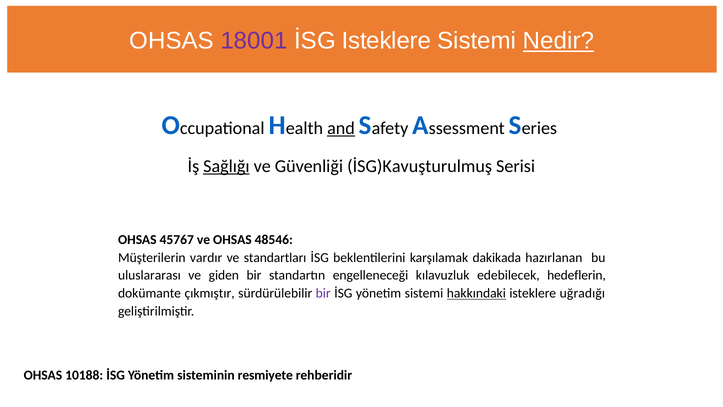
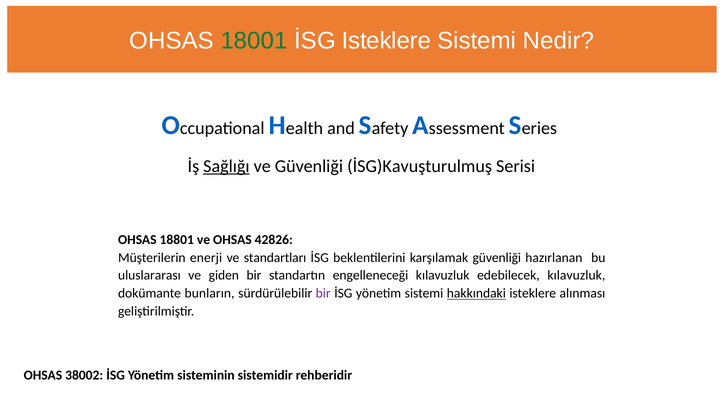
18001 colour: purple -> green
Nedir underline: present -> none
and underline: present -> none
45767: 45767 -> 18801
48546: 48546 -> 42826
vardır: vardır -> enerji
karşılamak dakikada: dakikada -> güvenliği
edebilecek hedeflerin: hedeflerin -> kılavuzluk
çıkmıştır: çıkmıştır -> bunların
uğradığı: uğradığı -> alınması
10188: 10188 -> 38002
resmiyete: resmiyete -> sistemidir
